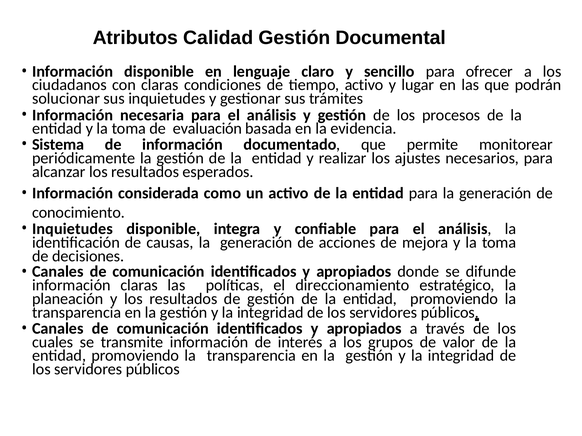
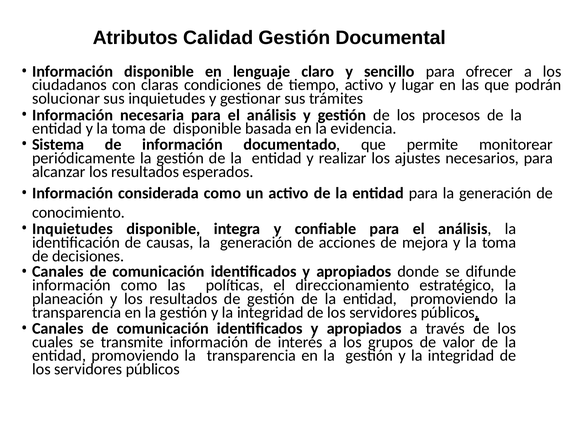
de evaluación: evaluación -> disponible
información claras: claras -> como
